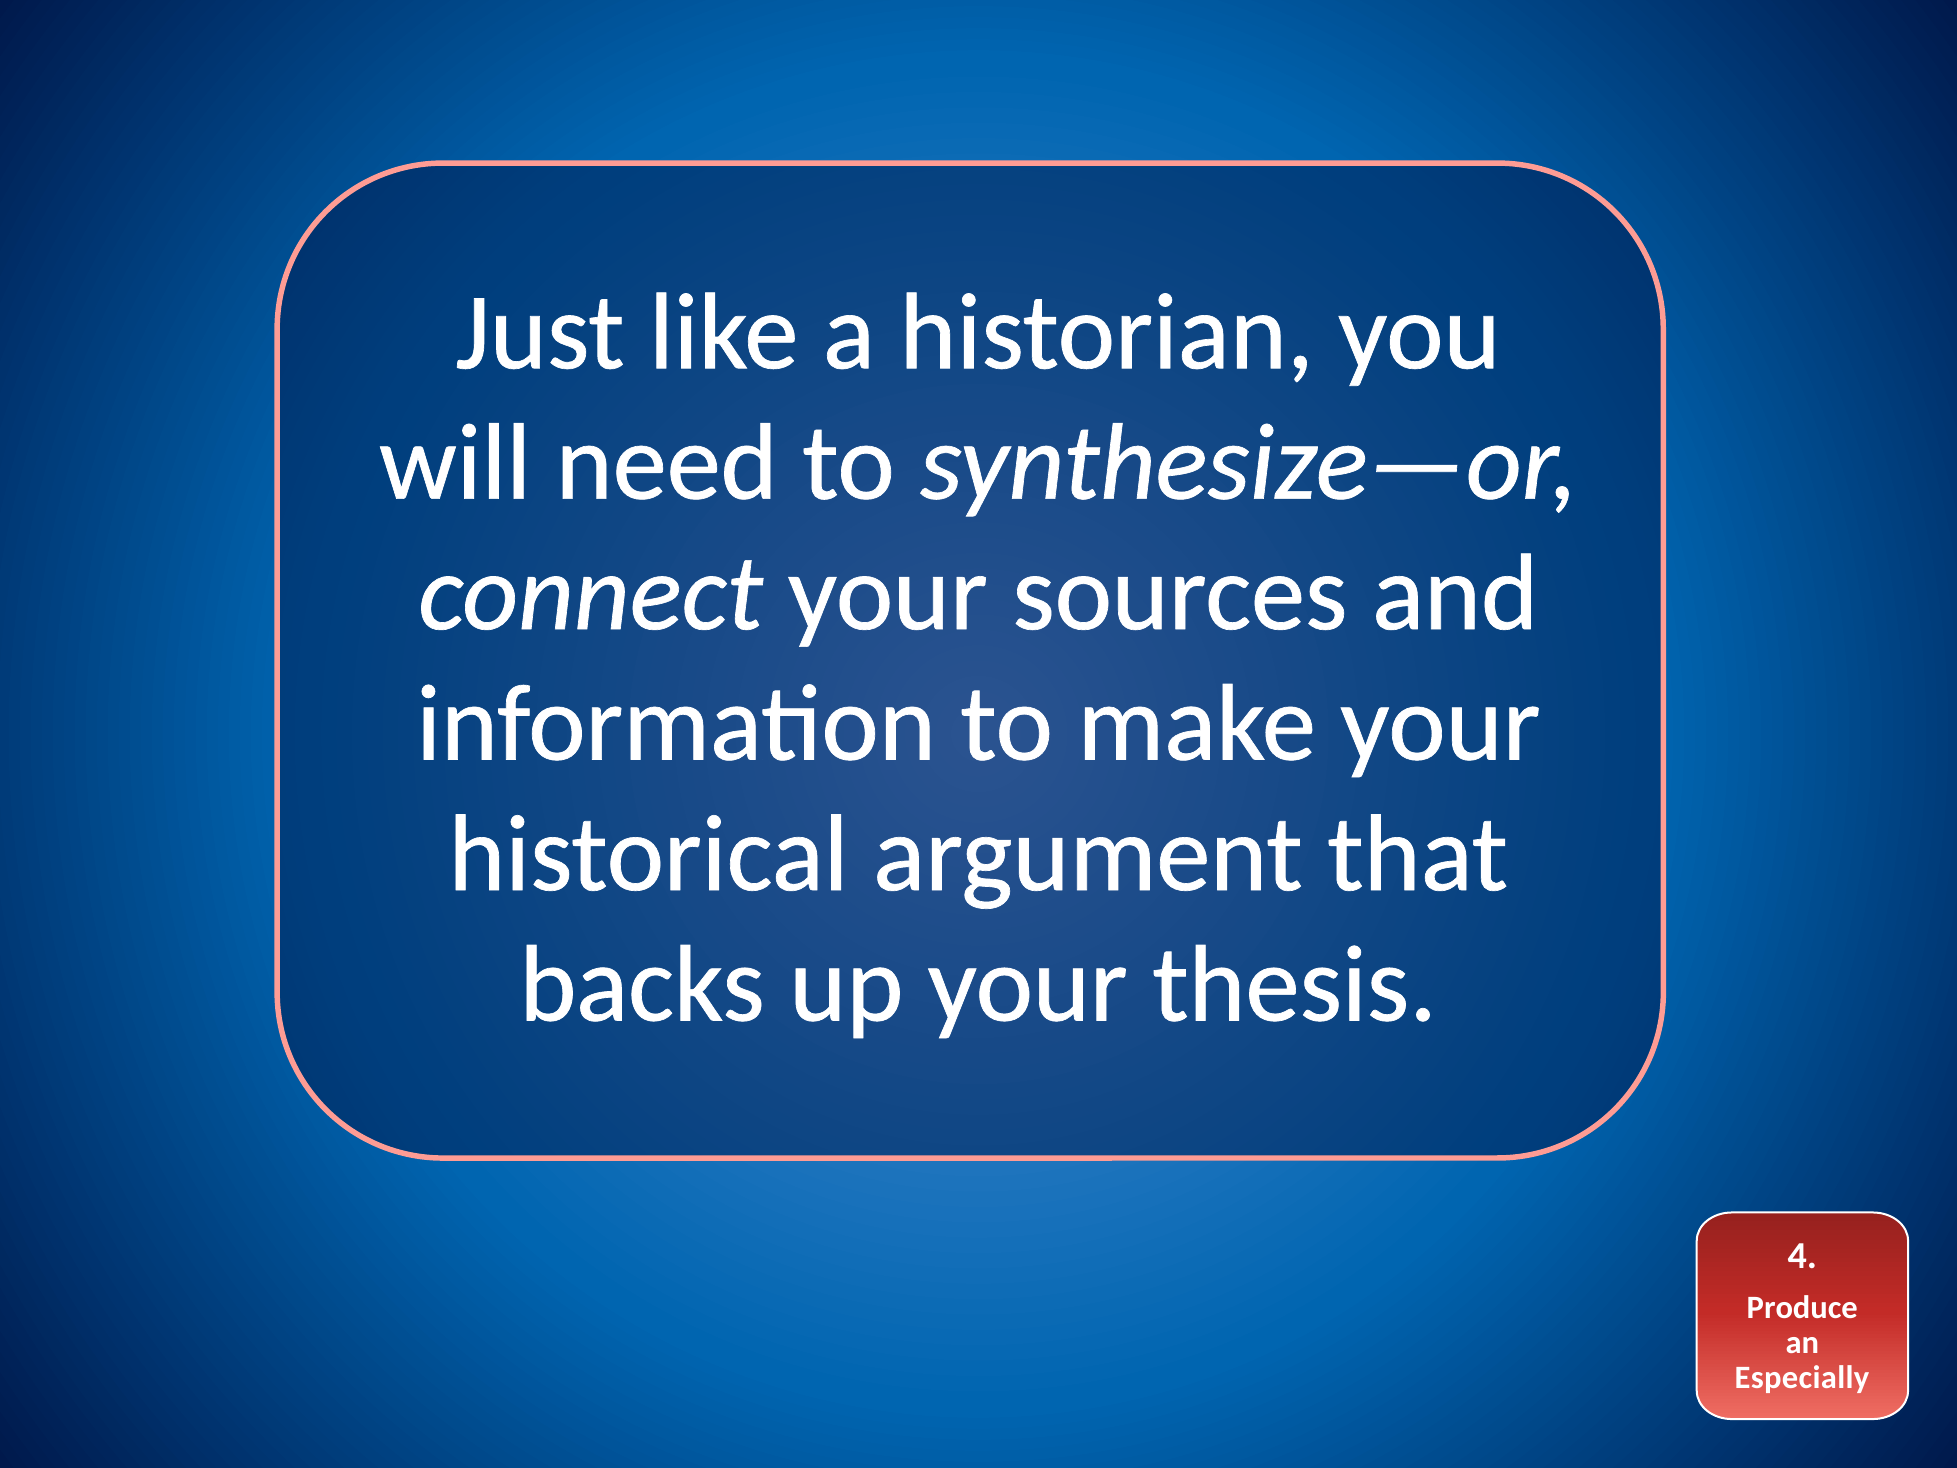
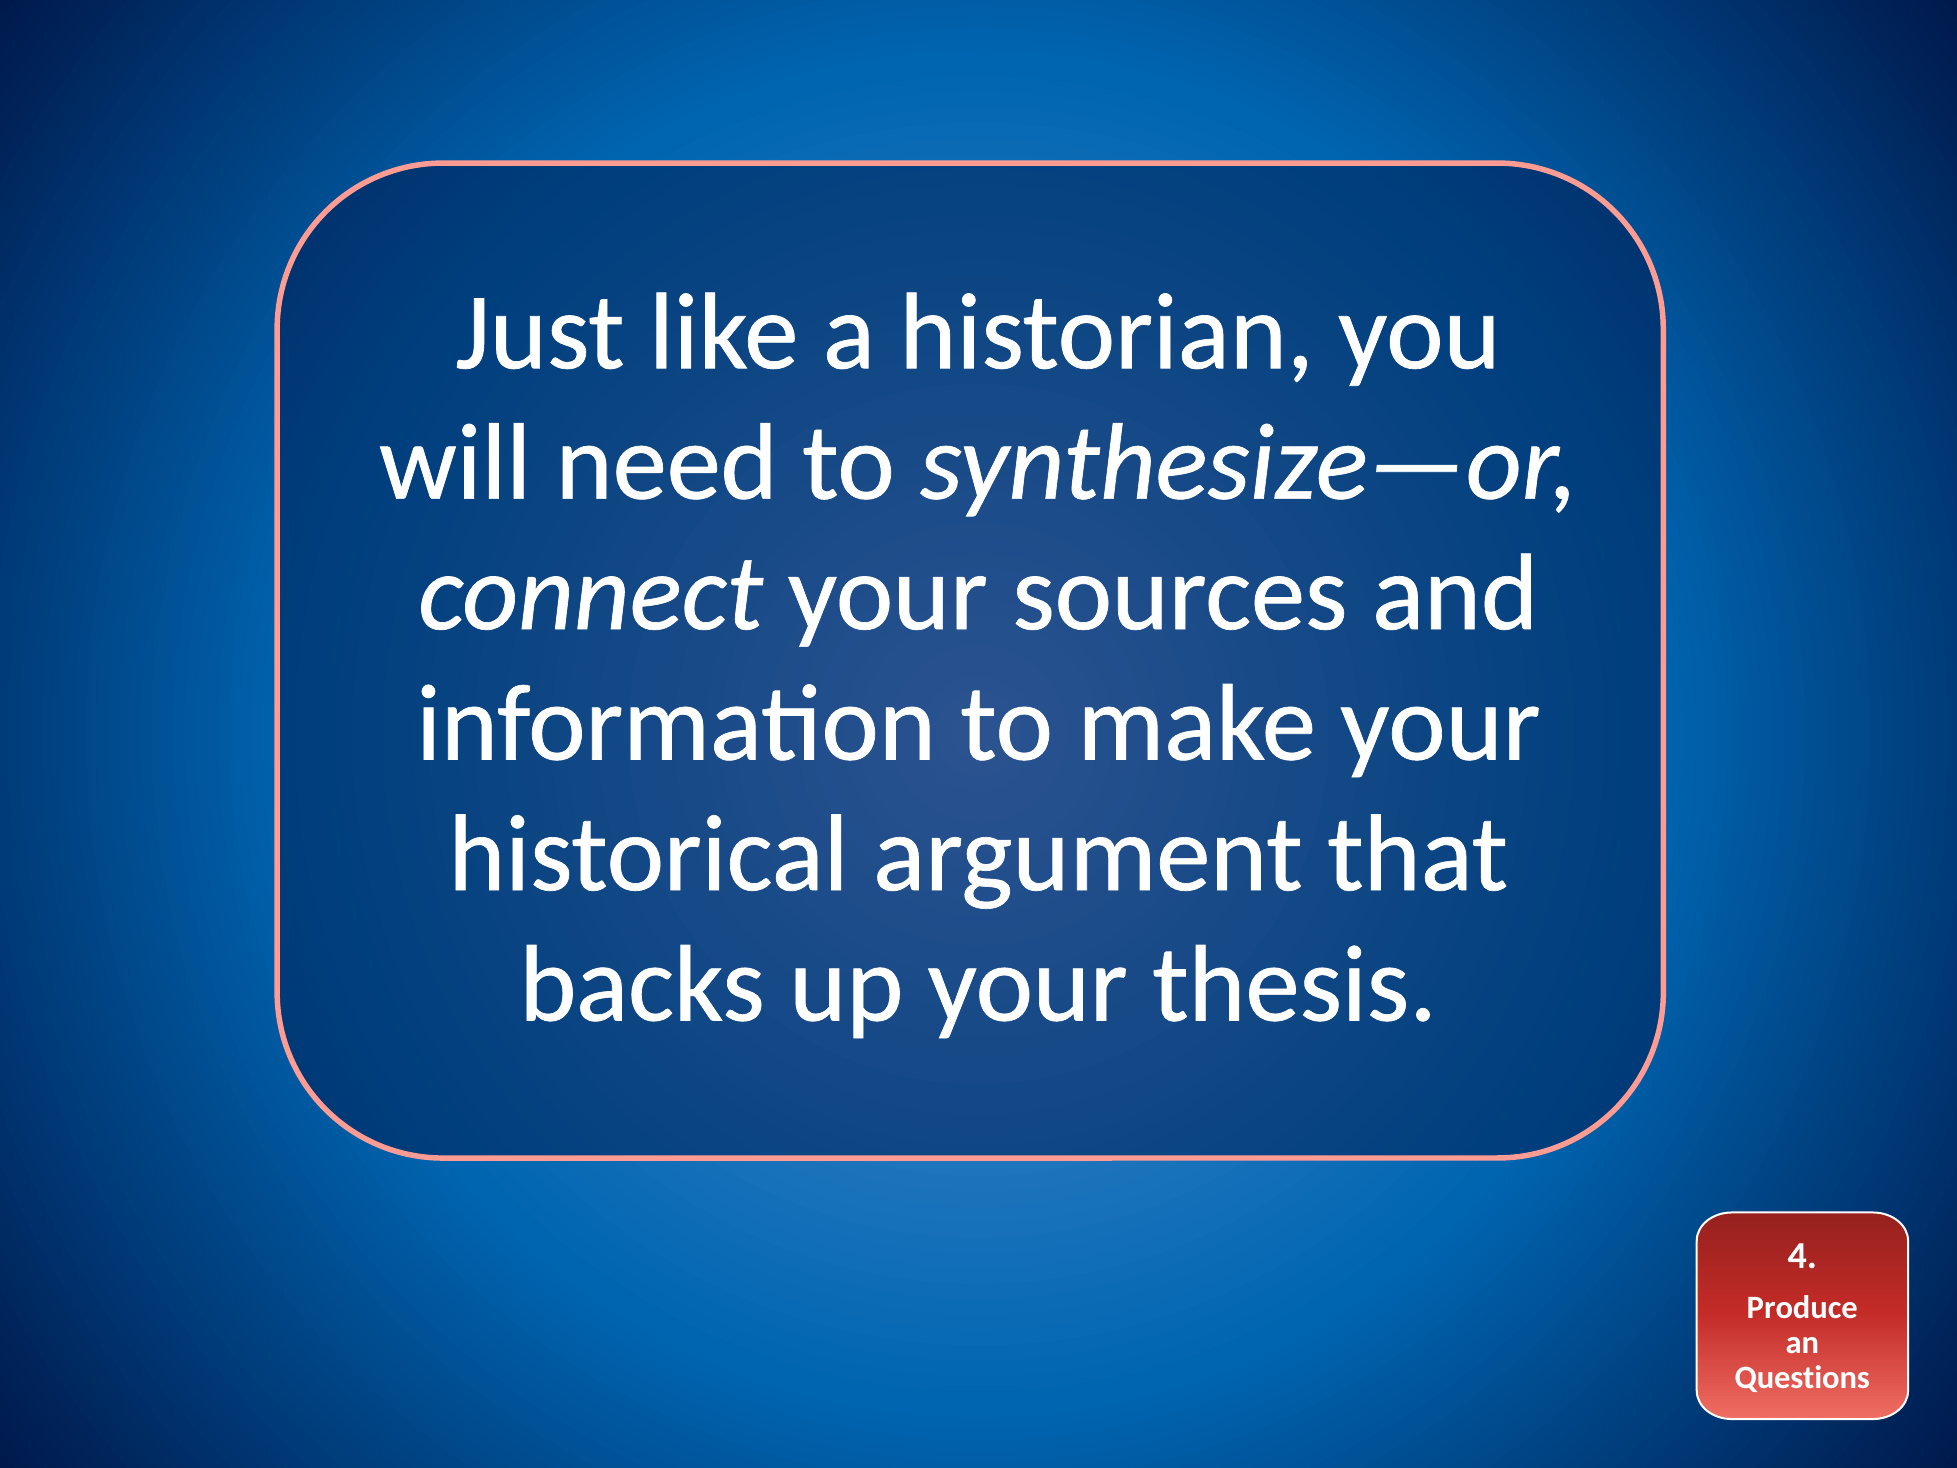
Especially: Especially -> Questions
